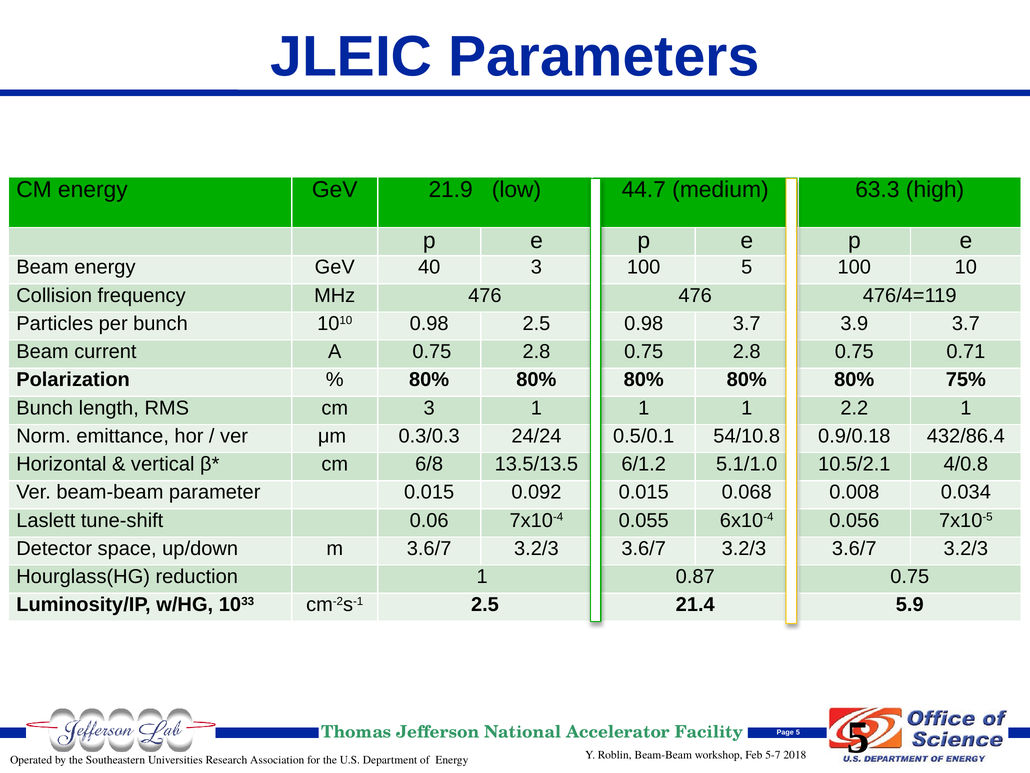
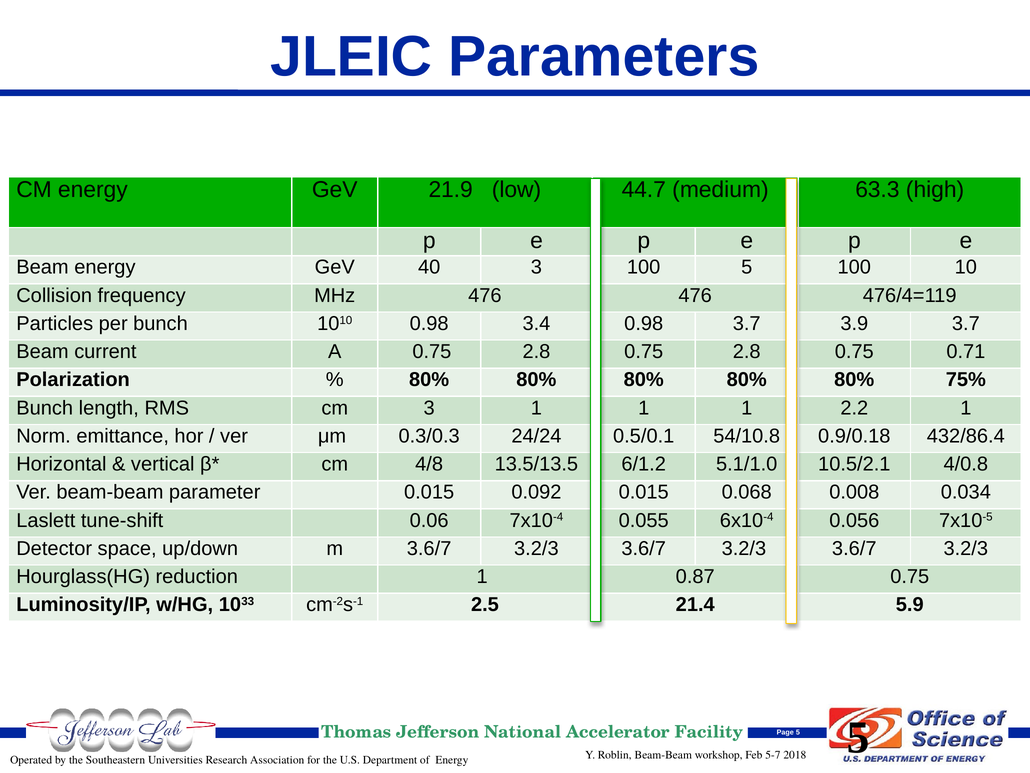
0.98 2.5: 2.5 -> 3.4
6/8: 6/8 -> 4/8
